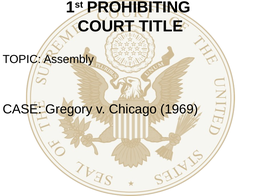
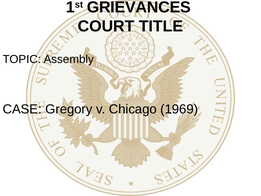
PROHIBITING: PROHIBITING -> GRIEVANCES
